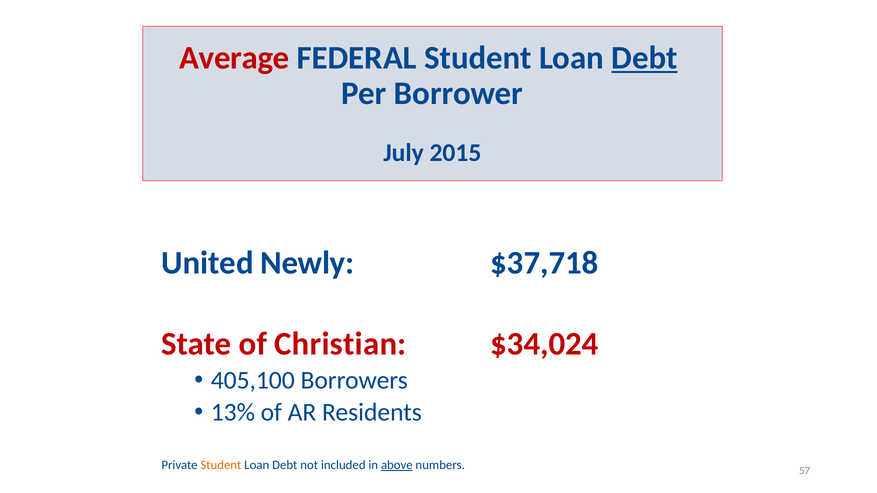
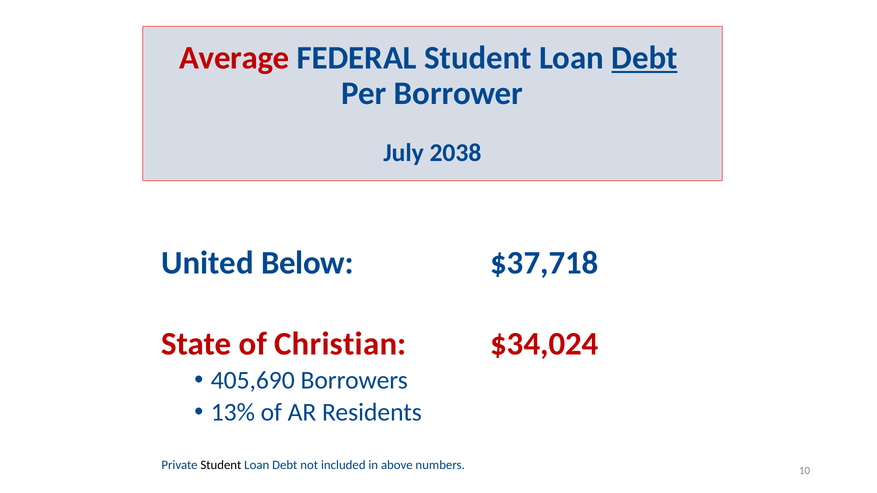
2015: 2015 -> 2038
Newly: Newly -> Below
405,100: 405,100 -> 405,690
Student at (221, 465) colour: orange -> black
above underline: present -> none
57: 57 -> 10
